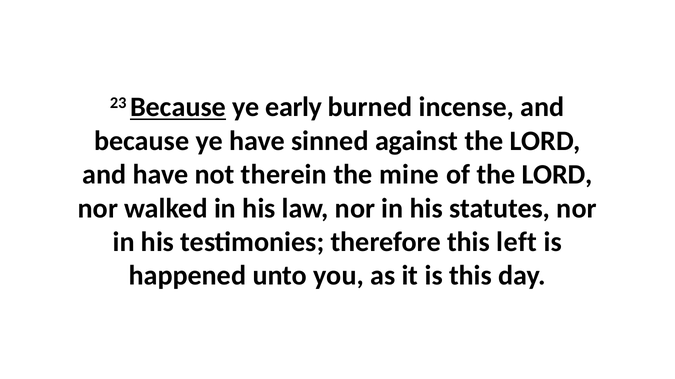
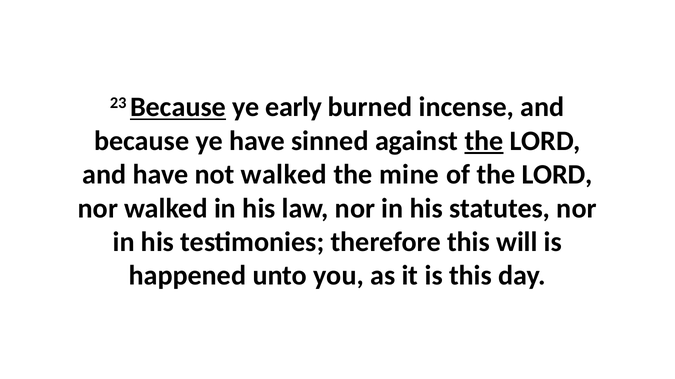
the at (484, 141) underline: none -> present
not therein: therein -> walked
left: left -> will
